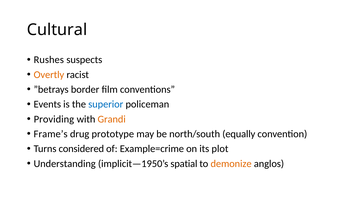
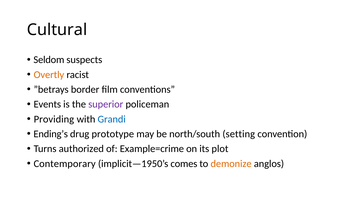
Rushes: Rushes -> Seldom
superior colour: blue -> purple
Grandi colour: orange -> blue
Frame’s: Frame’s -> Ending’s
equally: equally -> setting
considered: considered -> authorized
Understanding: Understanding -> Contemporary
spatial: spatial -> comes
